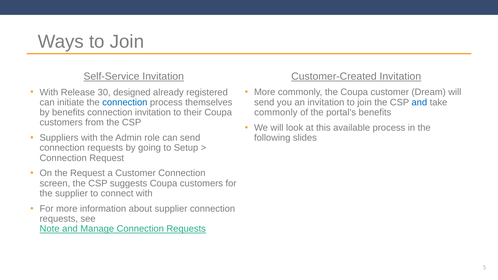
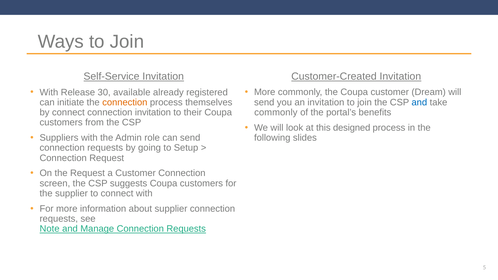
designed: designed -> available
connection at (125, 102) colour: blue -> orange
by benefits: benefits -> connect
available: available -> designed
